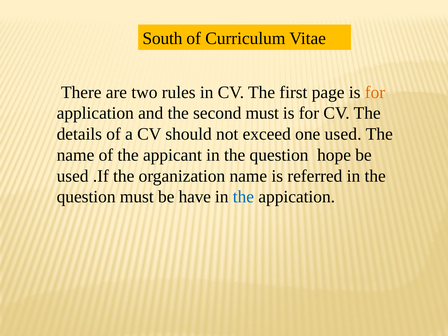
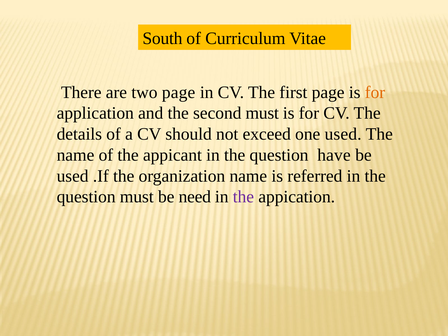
two rules: rules -> page
hope: hope -> have
have: have -> need
the at (243, 197) colour: blue -> purple
